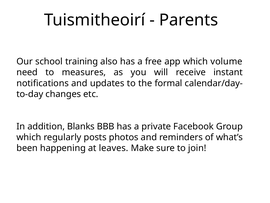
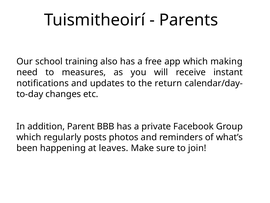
volume: volume -> making
formal: formal -> return
Blanks: Blanks -> Parent
